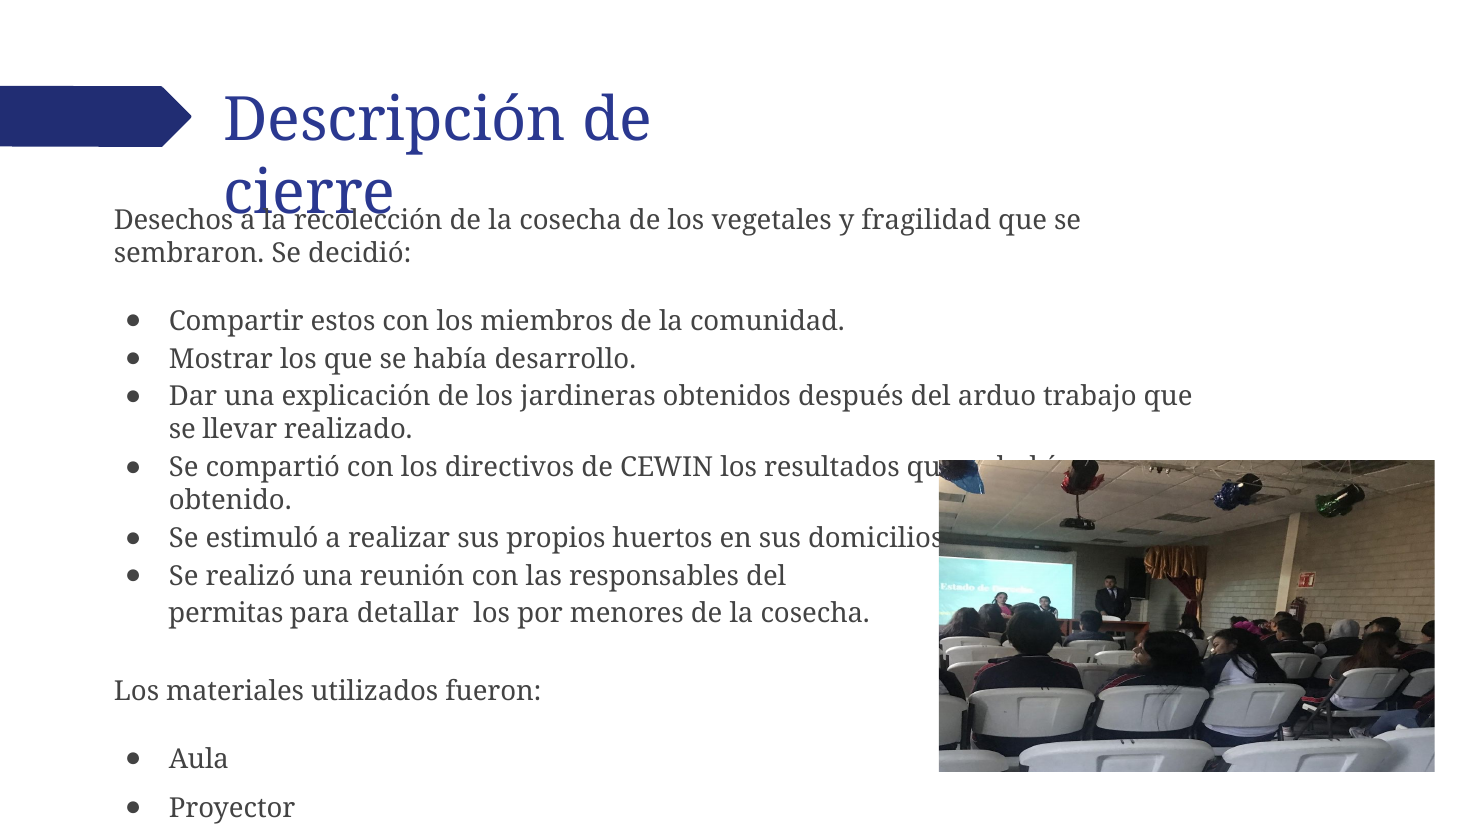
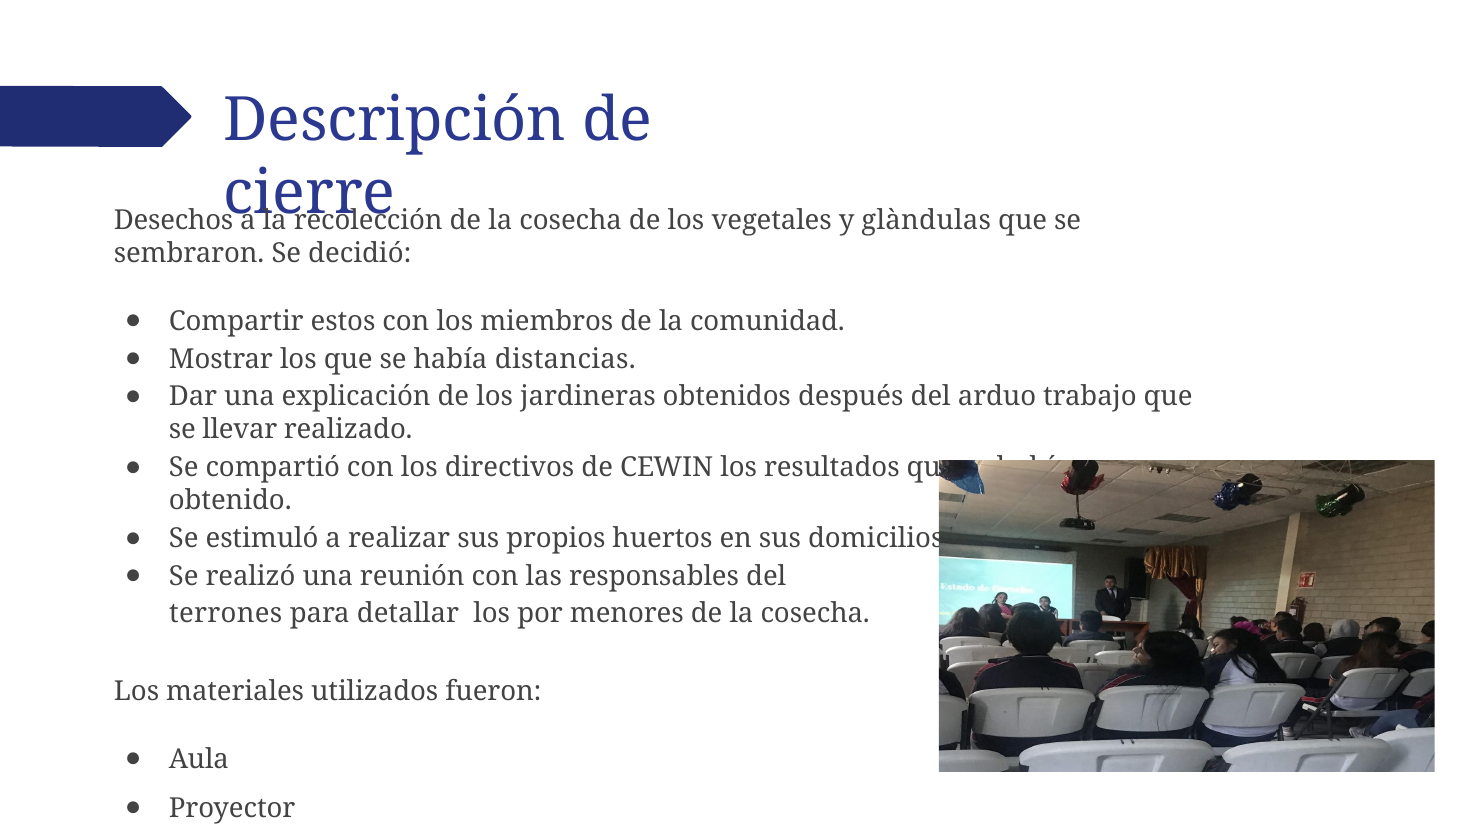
fragilidad: fragilidad -> glàndulas
desarrollo: desarrollo -> distancias
permitas: permitas -> terrones
